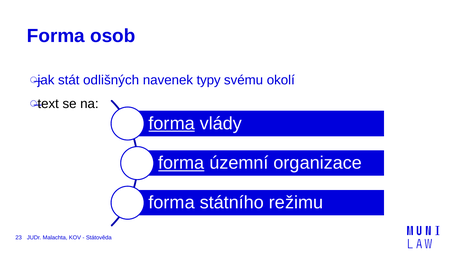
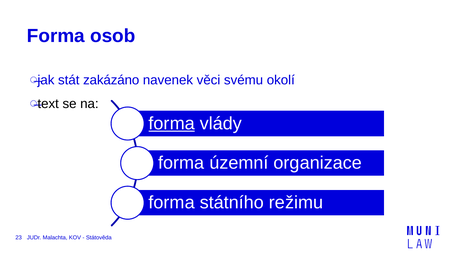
odlišných: odlišných -> zakázáno
typy: typy -> věci
forma at (181, 163) underline: present -> none
